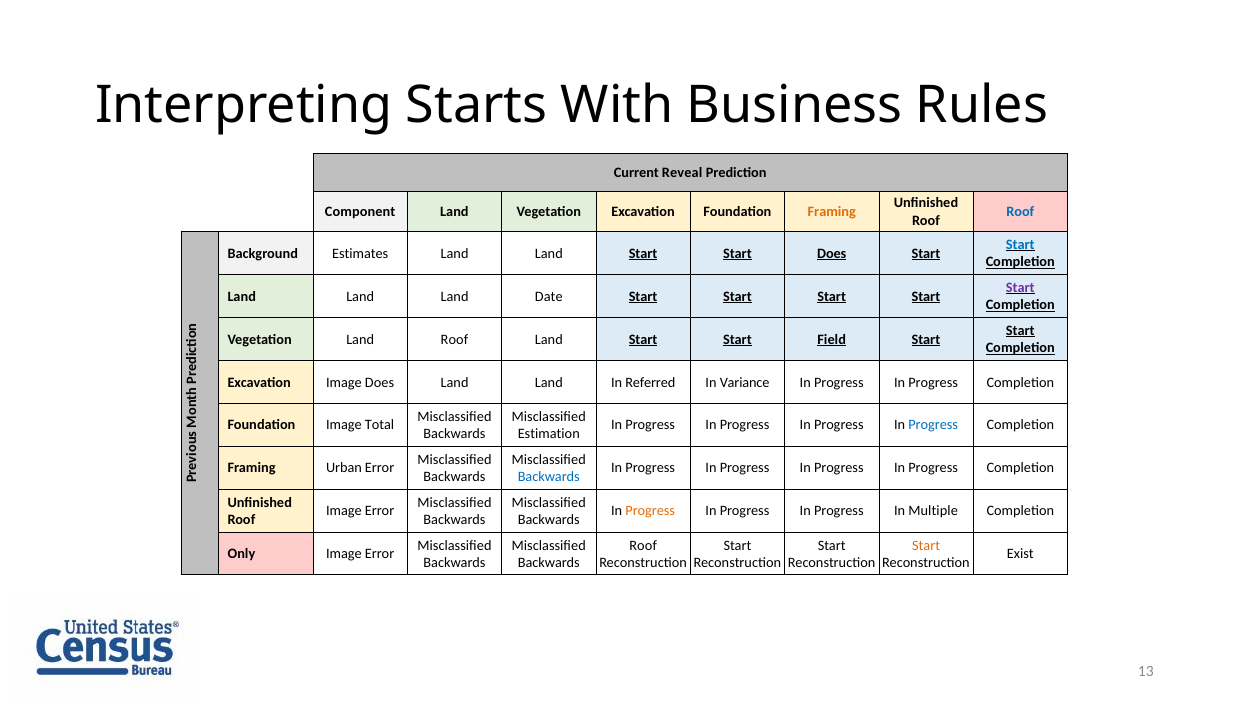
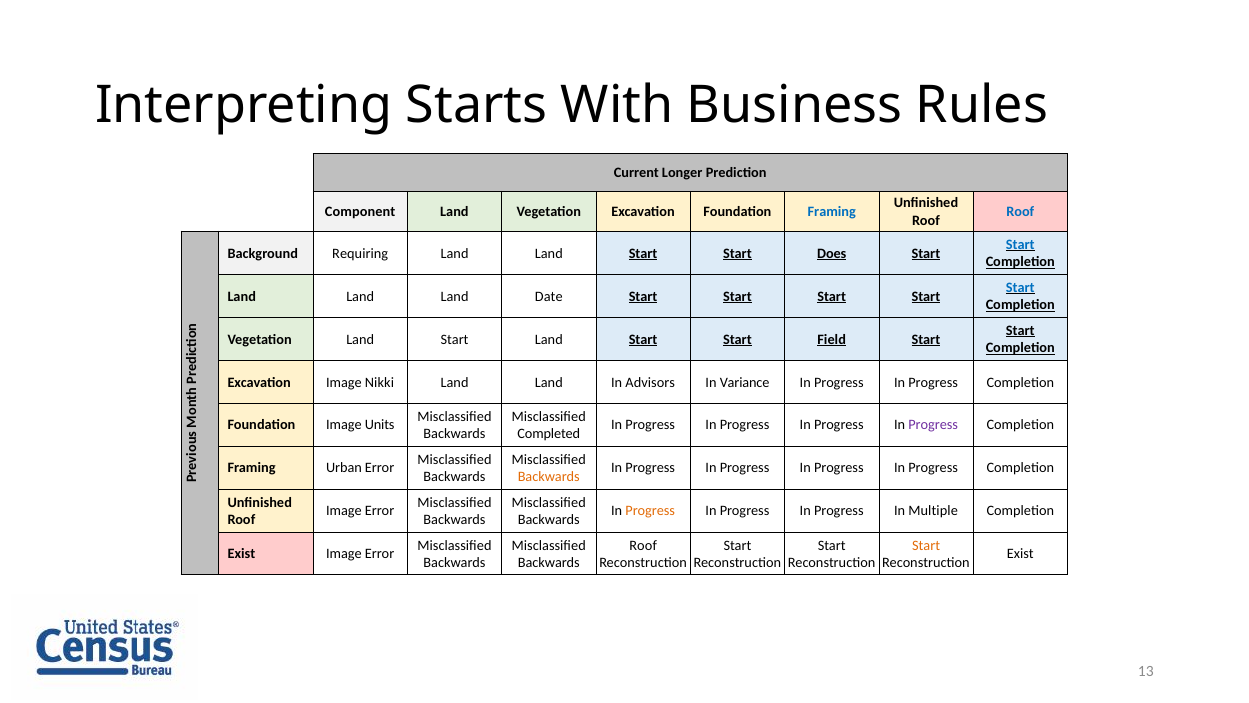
Reveal: Reveal -> Longer
Framing at (832, 212) colour: orange -> blue
Estimates: Estimates -> Requiring
Start at (1020, 287) colour: purple -> blue
Vegetation Land Roof: Roof -> Start
Image Does: Does -> Nikki
Referred: Referred -> Advisors
Total: Total -> Units
Progress at (933, 425) colour: blue -> purple
Estimation: Estimation -> Completed
Backwards at (549, 477) colour: blue -> orange
Only at (241, 554): Only -> Exist
